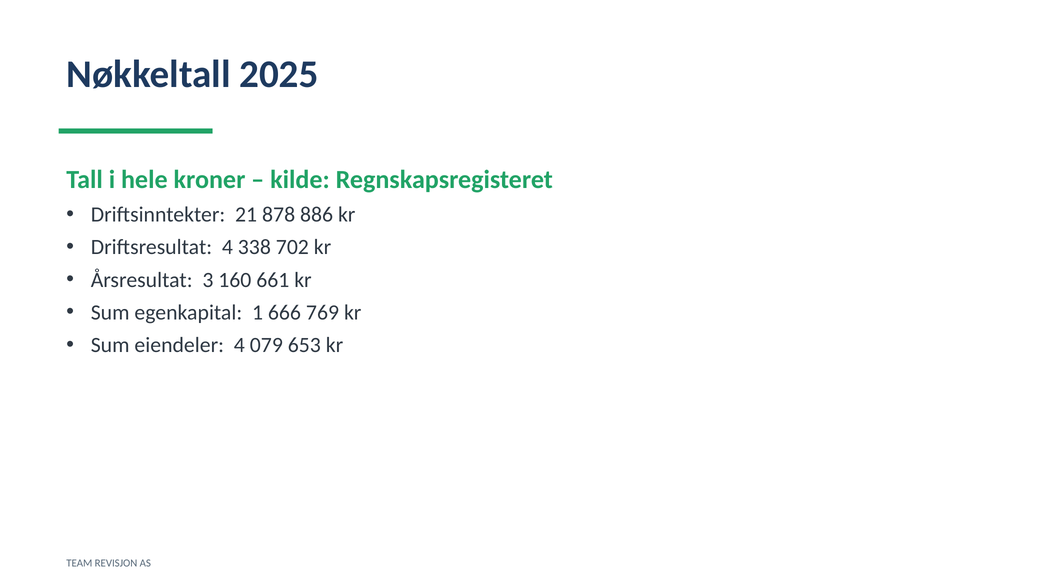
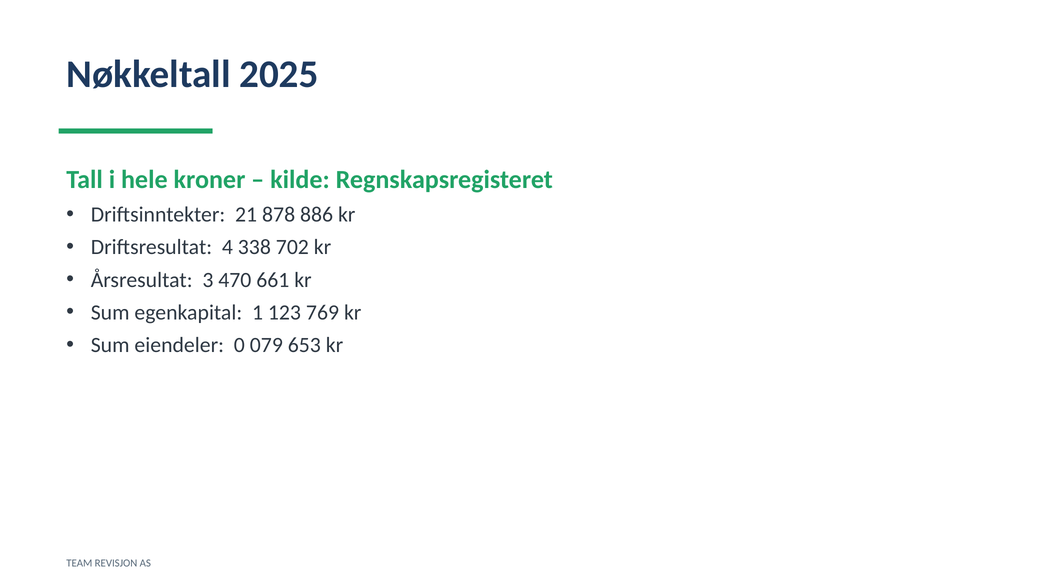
160: 160 -> 470
666: 666 -> 123
eiendeler 4: 4 -> 0
